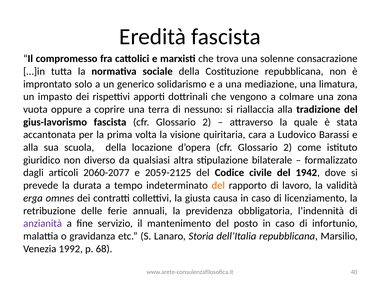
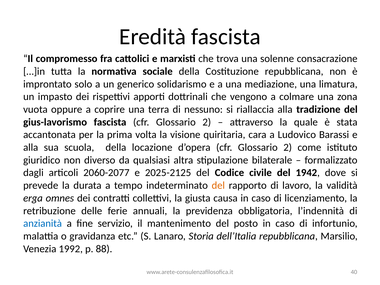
2059-2125: 2059-2125 -> 2025-2125
anzianità colour: purple -> blue
68: 68 -> 88
